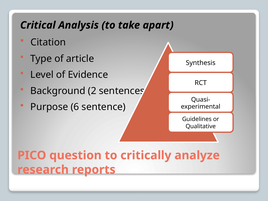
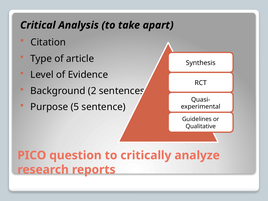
6: 6 -> 5
